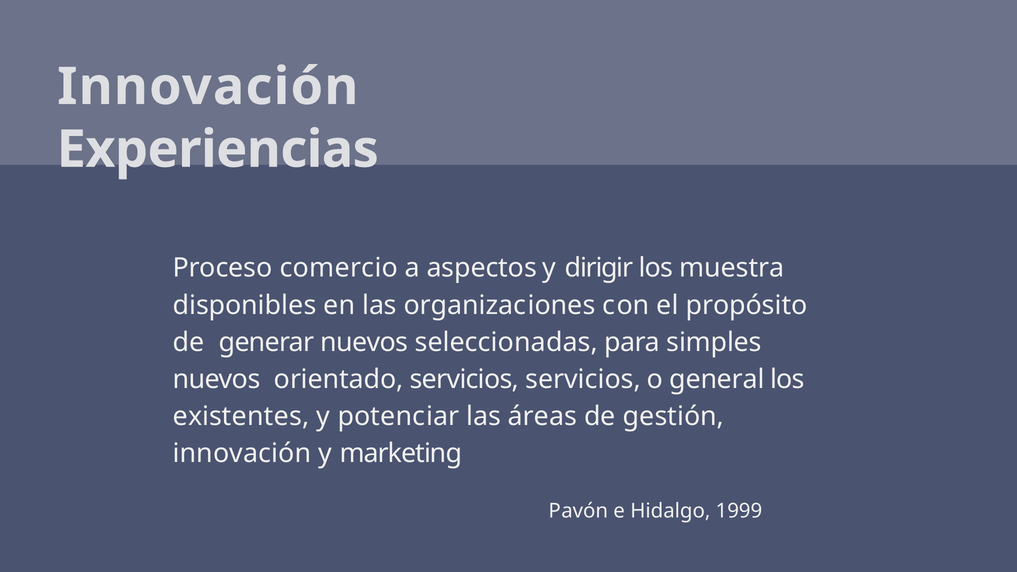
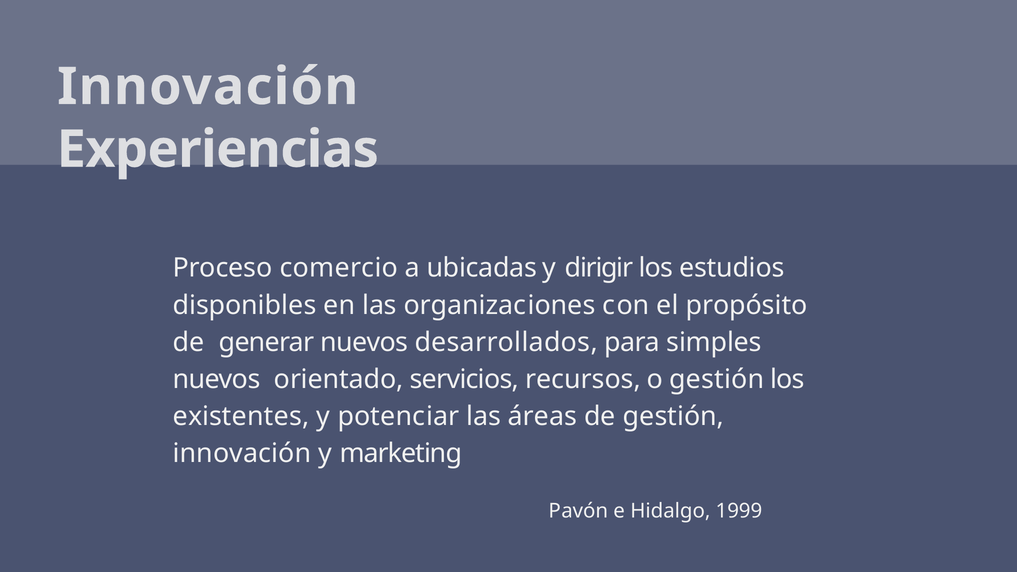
aspectos: aspectos -> ubicadas
muestra: muestra -> estudios
seleccionadas: seleccionadas -> desarrollados
servicios servicios: servicios -> recursos
o general: general -> gestión
